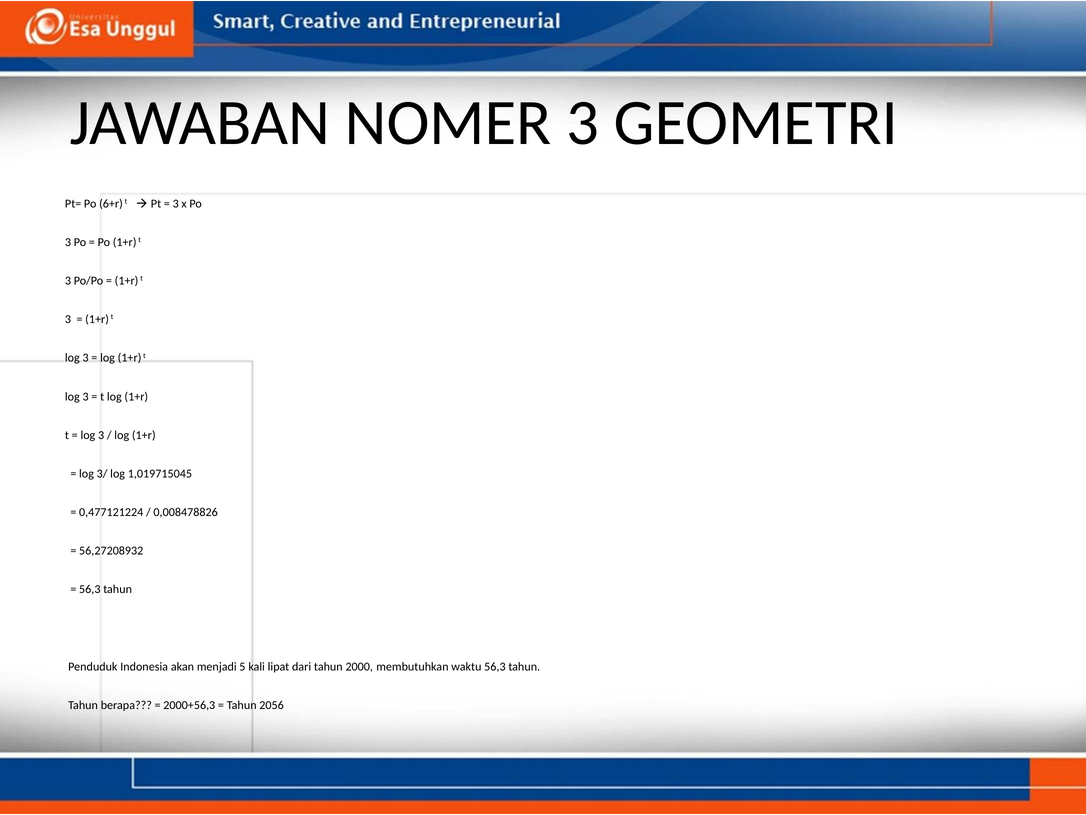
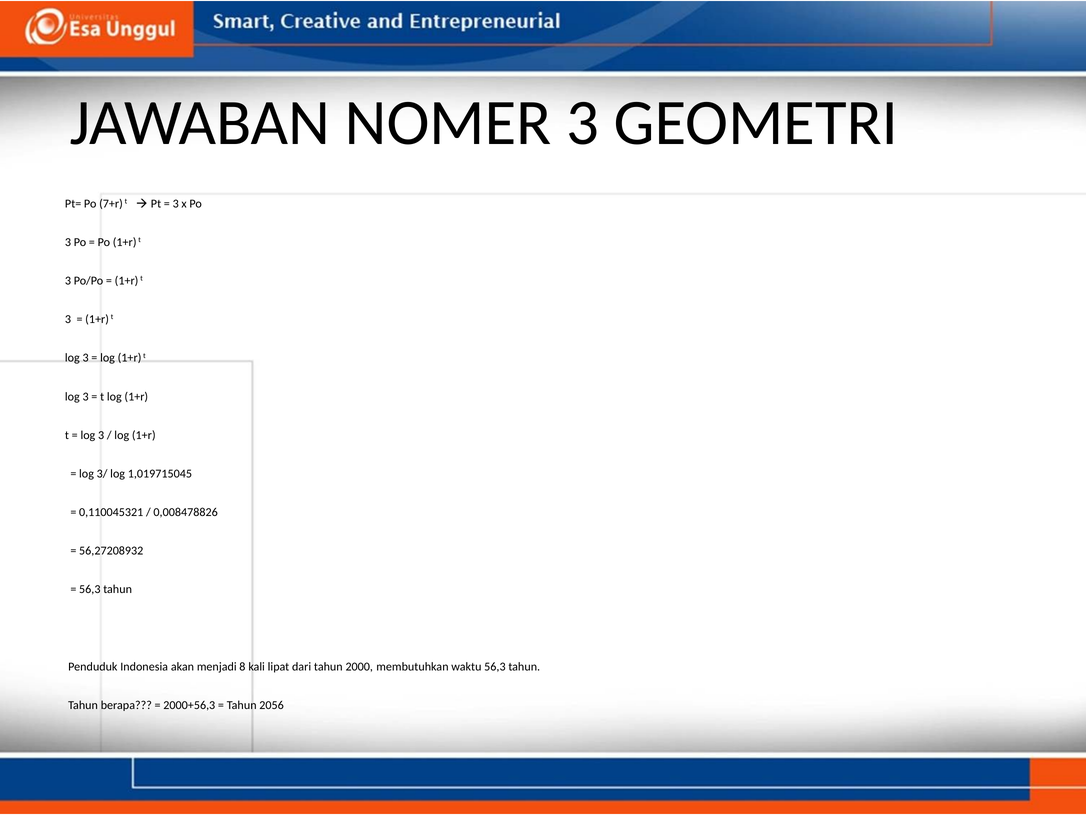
6+r: 6+r -> 7+r
0,477121224: 0,477121224 -> 0,110045321
5: 5 -> 8
